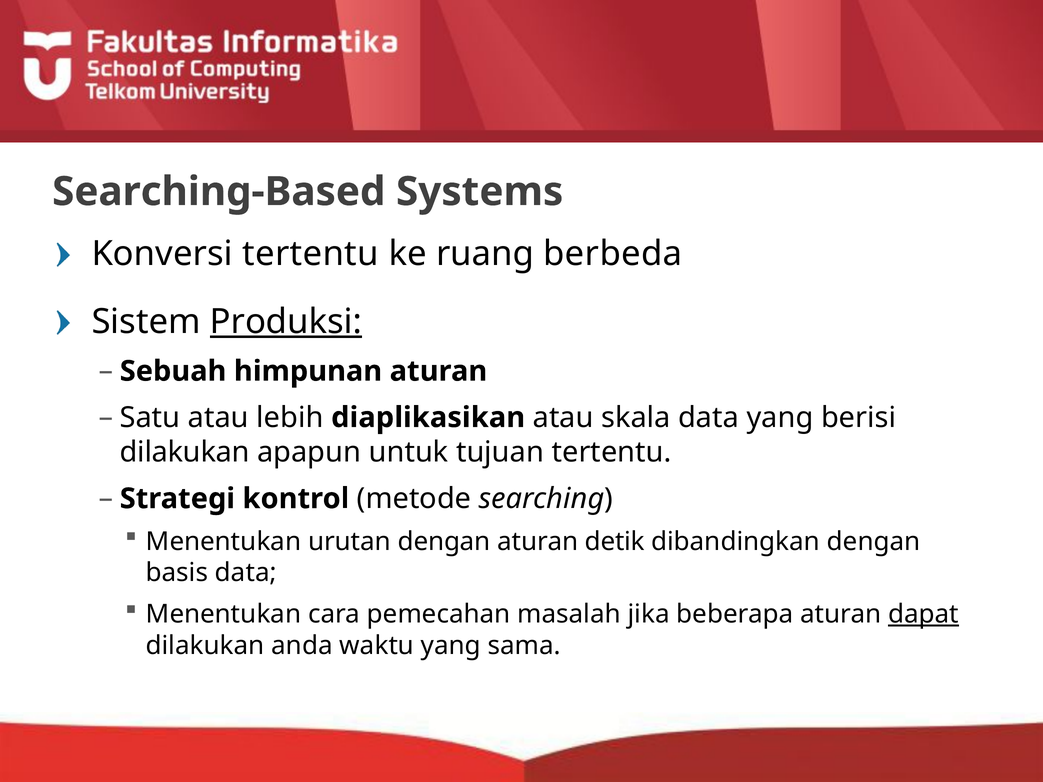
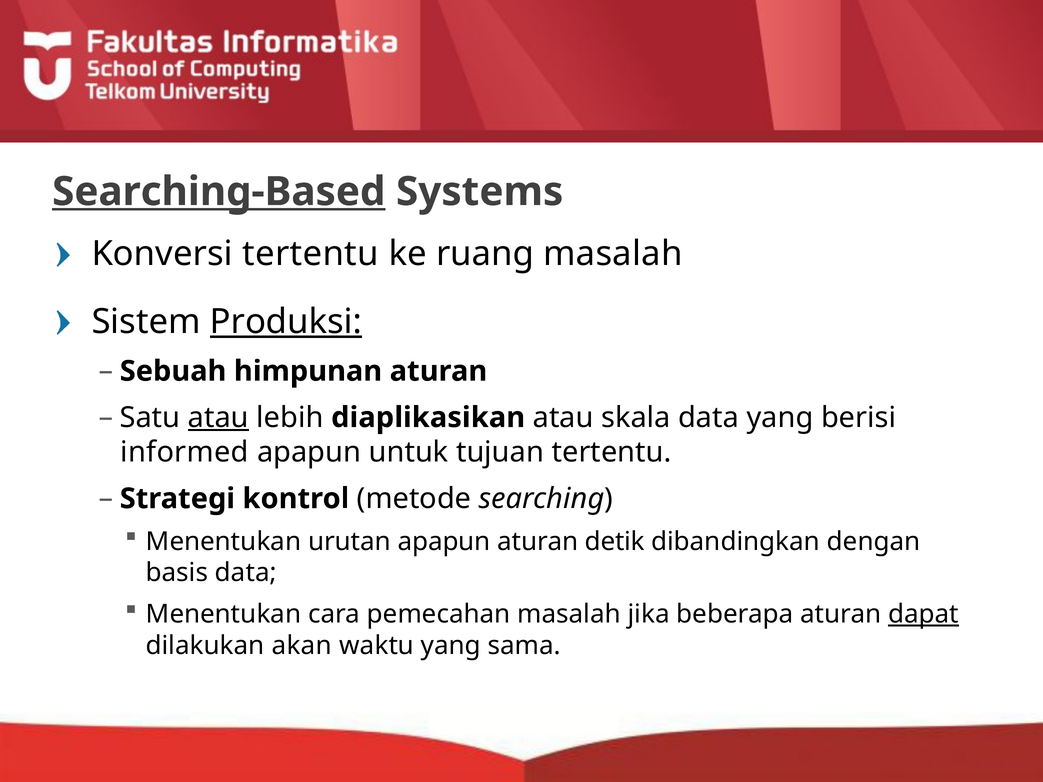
Searching-Based underline: none -> present
ruang berbeda: berbeda -> masalah
atau at (218, 418) underline: none -> present
dilakukan at (185, 452): dilakukan -> informed
urutan dengan: dengan -> apapun
anda: anda -> akan
